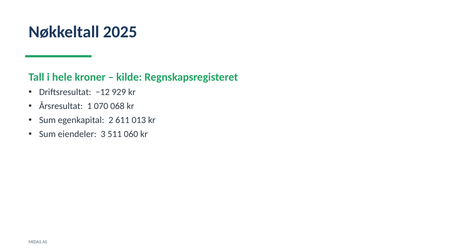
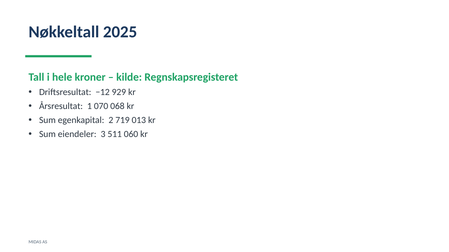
611: 611 -> 719
